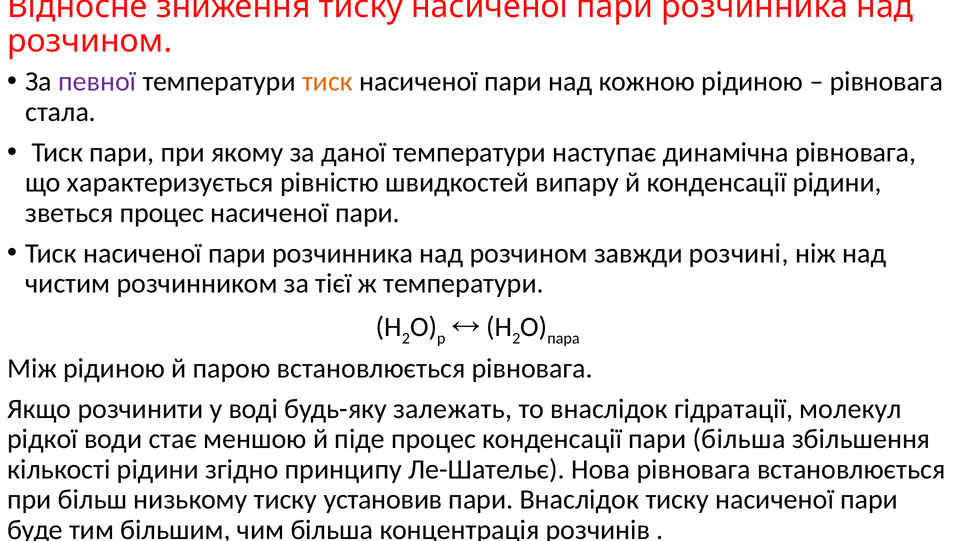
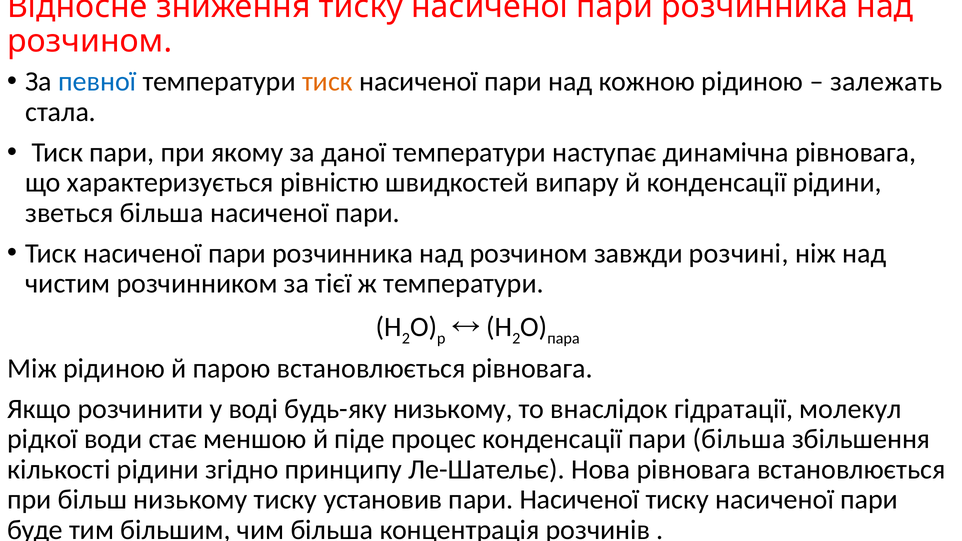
певної colour: purple -> blue
рівновага at (886, 82): рівновага -> залежать
зветься процес: процес -> більша
будь-яку залежать: залежать -> низькому
пари Внаслідок: Внаслідок -> Насиченої
